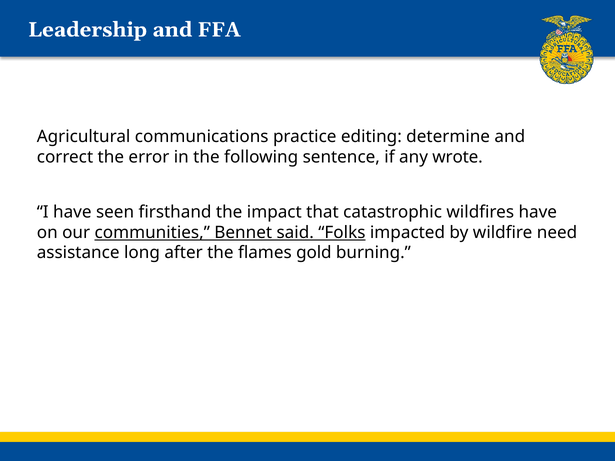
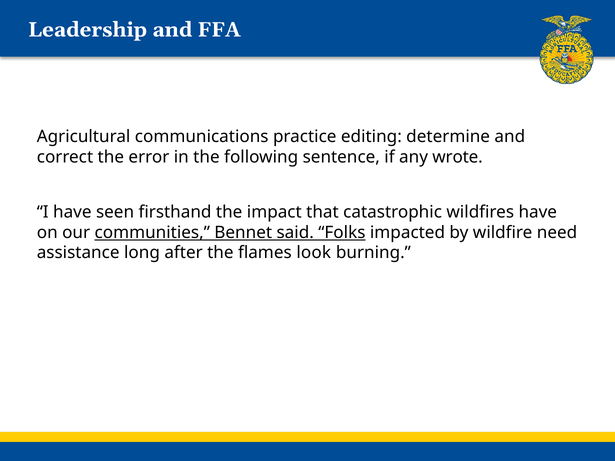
gold: gold -> look
